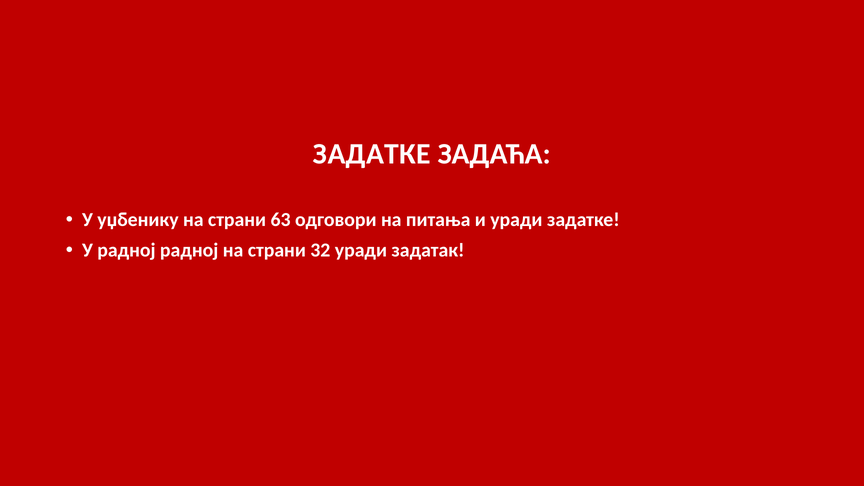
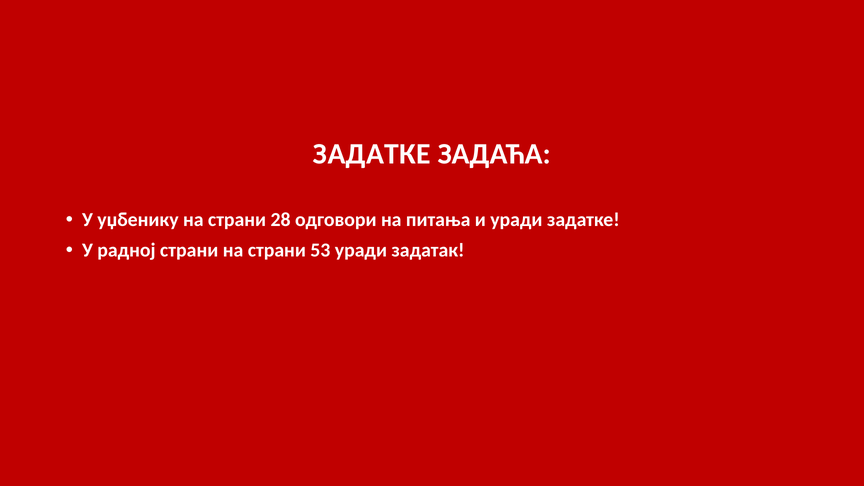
63: 63 -> 28
радној радној: радној -> страни
32: 32 -> 53
